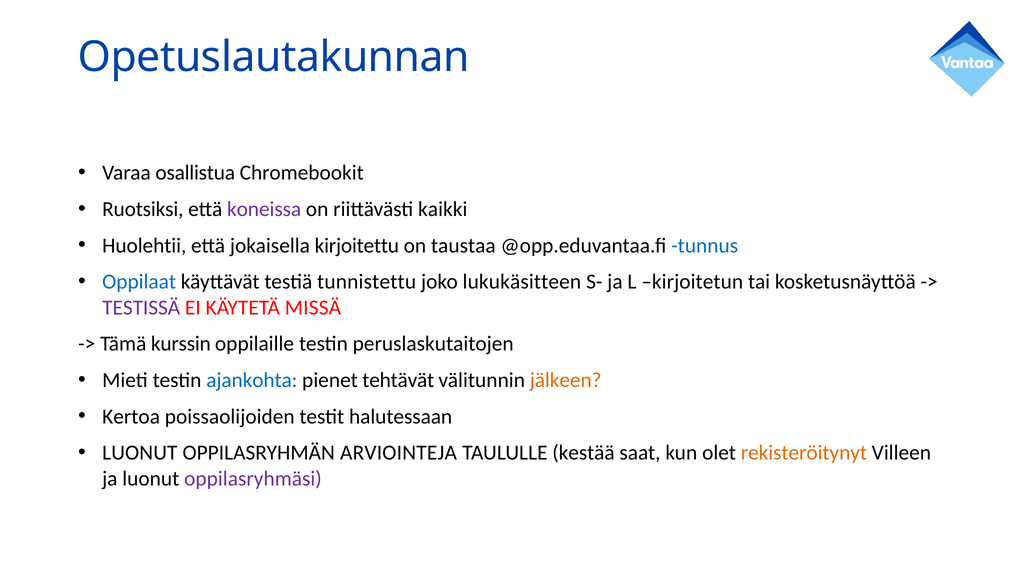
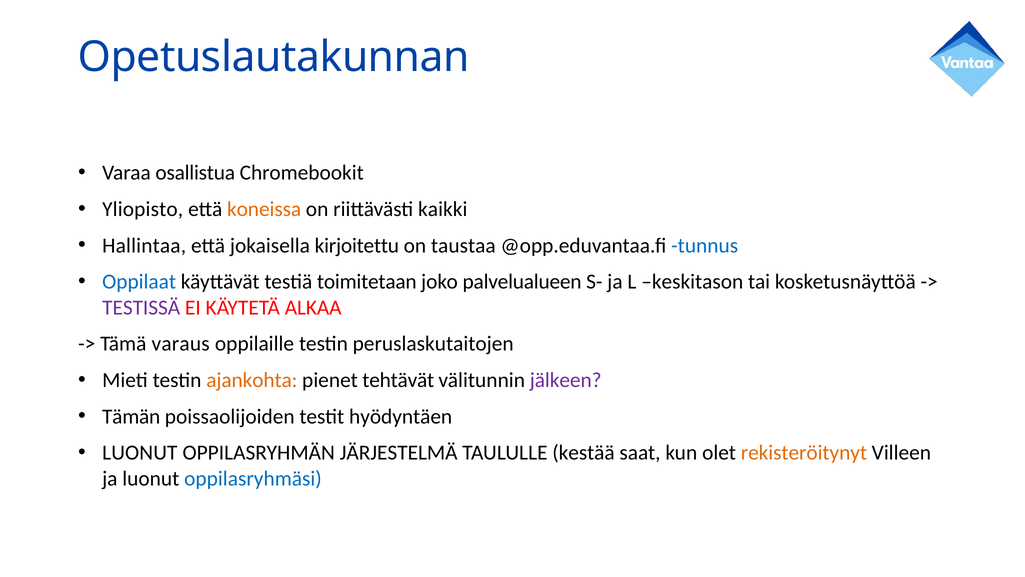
Ruotsiksi: Ruotsiksi -> Yliopisto
koneissa colour: purple -> orange
Huolehtii: Huolehtii -> Hallintaa
tunnistettu: tunnistettu -> toimitetaan
lukukäsitteen: lukukäsitteen -> palvelualueen
kirjoitetun: kirjoitetun -> keskitason
MISSÄ: MISSÄ -> ALKAA
kurssin: kurssin -> varaus
ajankohta colour: blue -> orange
jälkeen colour: orange -> purple
Kertoa: Kertoa -> Tämän
halutessaan: halutessaan -> hyödyntäen
ARVIOINTEJA: ARVIOINTEJA -> JÄRJESTELMÄ
oppilasryhmäsi colour: purple -> blue
